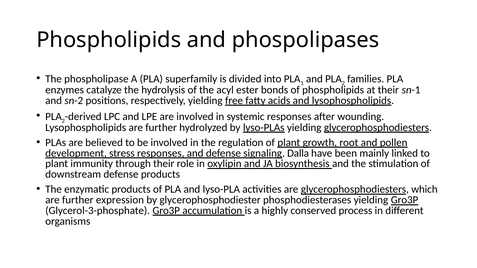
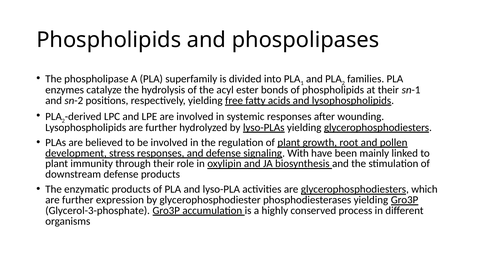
Dalla: Dalla -> With
